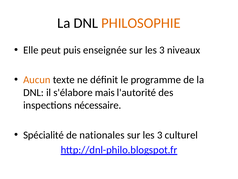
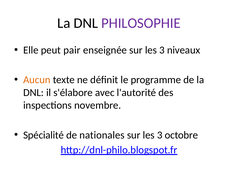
PHILOSOPHIE colour: orange -> purple
puis: puis -> pair
mais: mais -> avec
nécessaire: nécessaire -> novembre
culturel: culturel -> octobre
